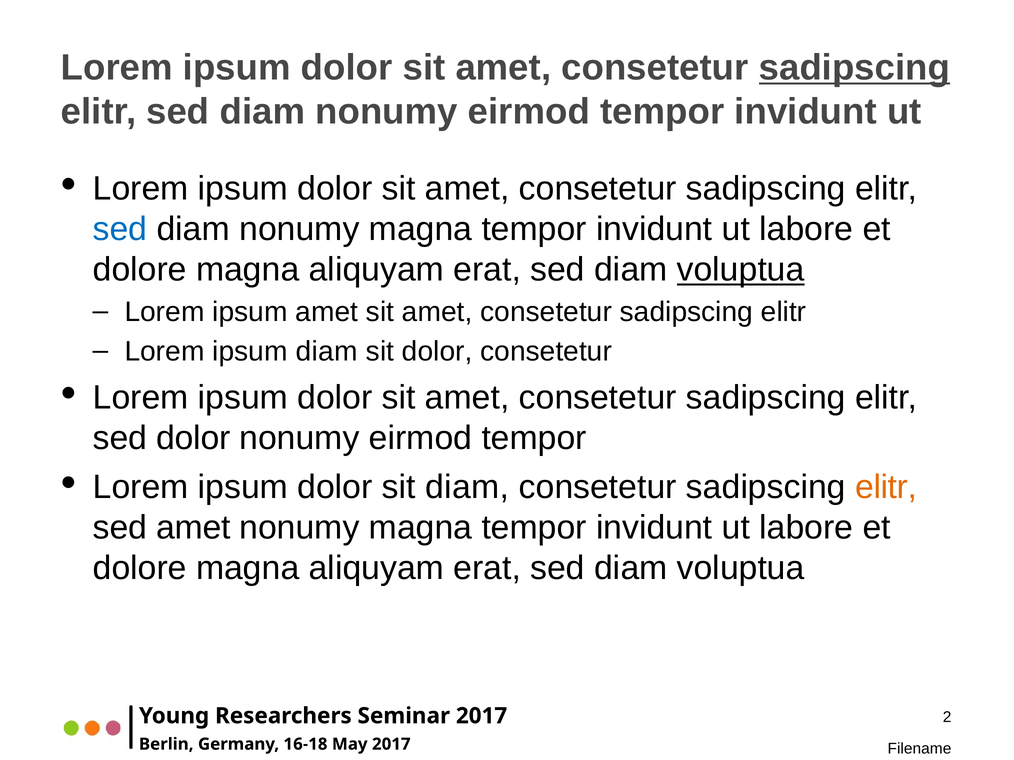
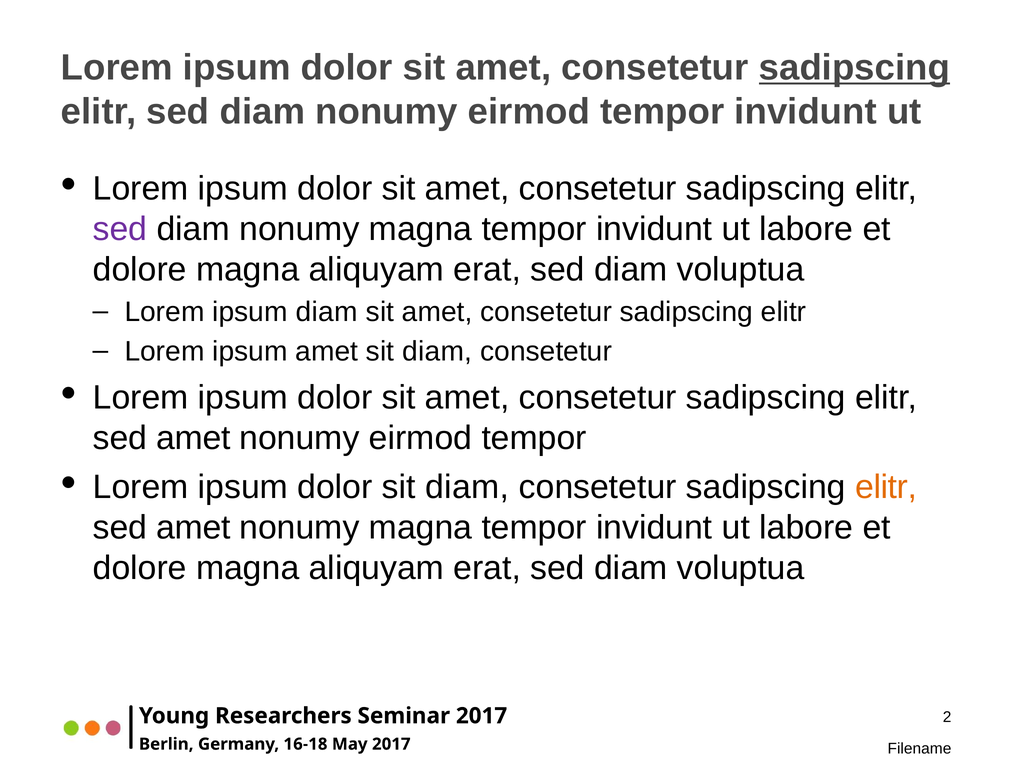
sed at (120, 229) colour: blue -> purple
voluptua at (741, 270) underline: present -> none
ipsum amet: amet -> diam
ipsum diam: diam -> amet
dolor at (437, 352): dolor -> diam
dolor at (193, 438): dolor -> amet
